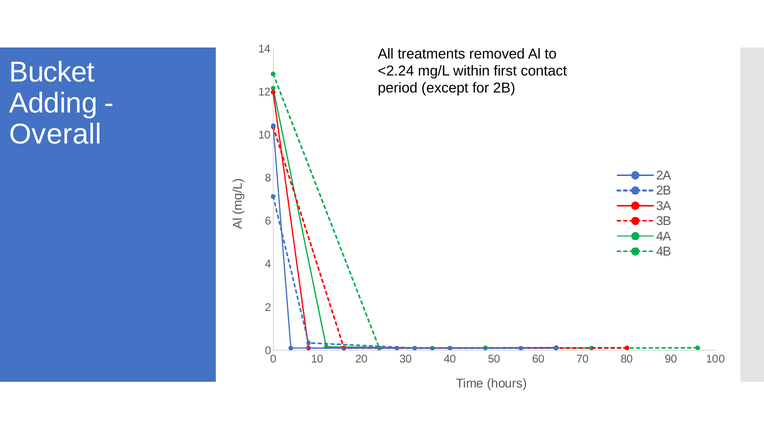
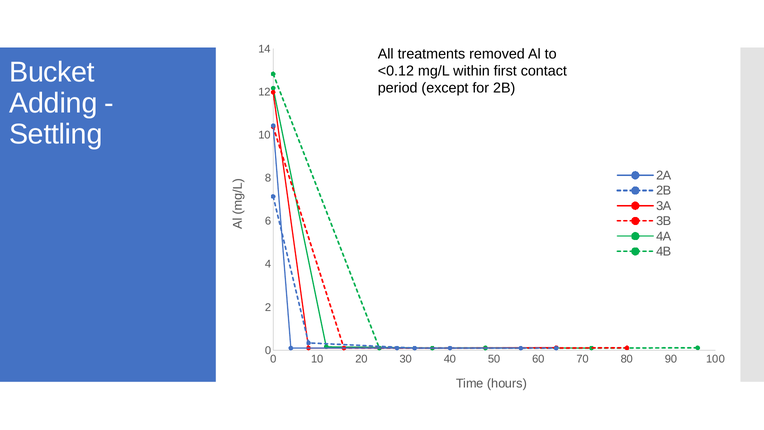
<2.24: <2.24 -> <0.12
Overall: Overall -> Settling
